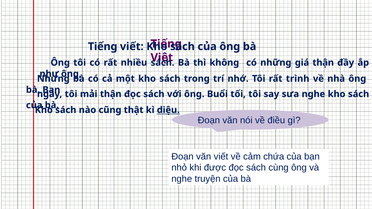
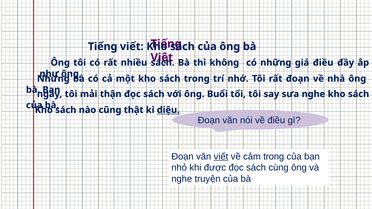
giá thận: thận -> điều
rất trình: trình -> đoạn
viết at (221, 157) underline: none -> present
cảm chứa: chứa -> trong
